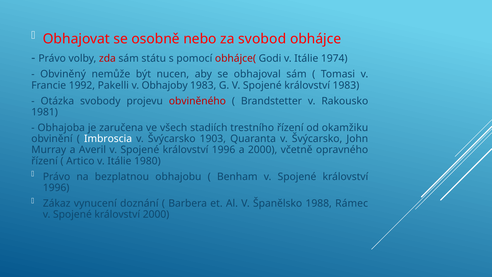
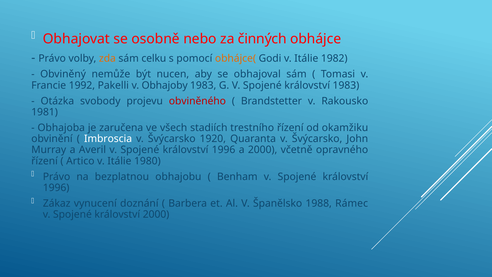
svobod: svobod -> činných
zda colour: red -> orange
státu: státu -> celku
obhájce( colour: red -> orange
1974: 1974 -> 1982
1903: 1903 -> 1920
